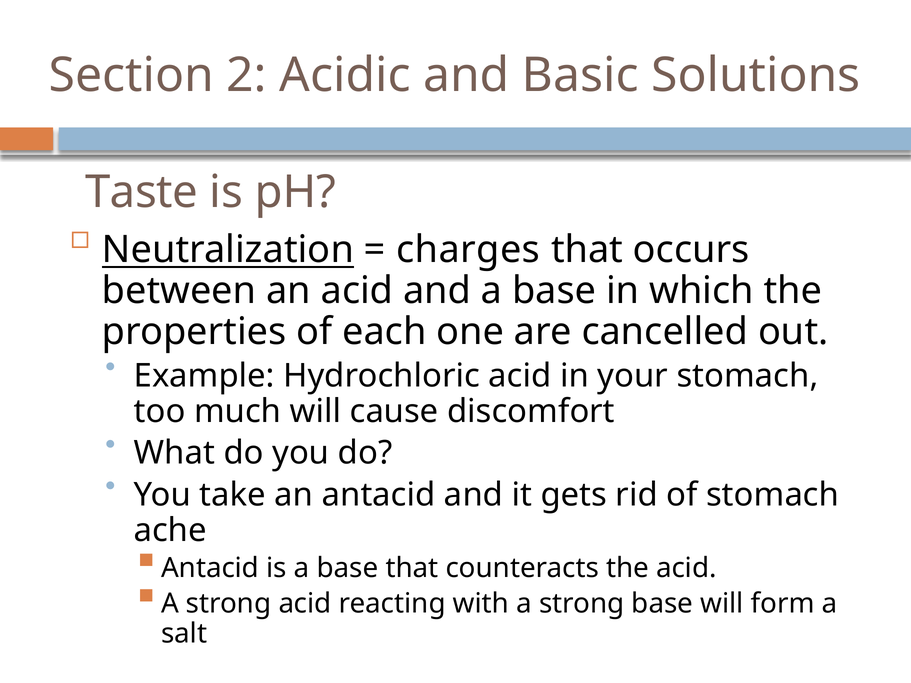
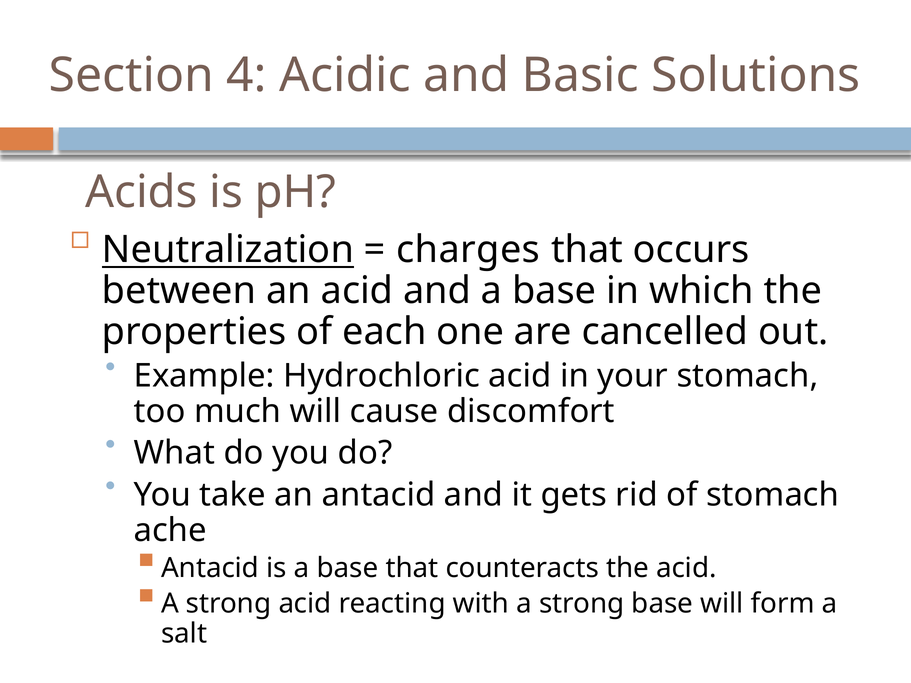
2: 2 -> 4
Taste: Taste -> Acids
